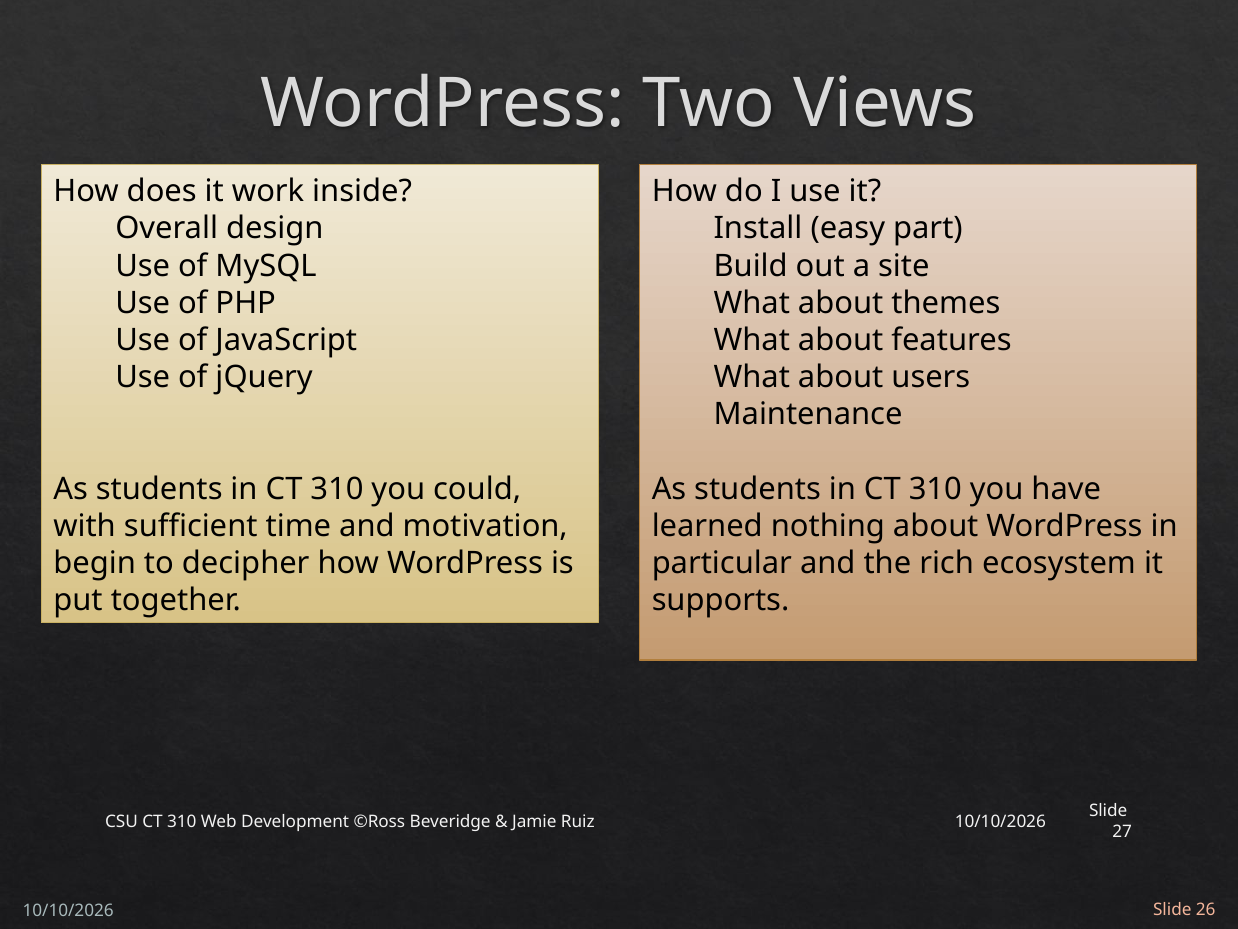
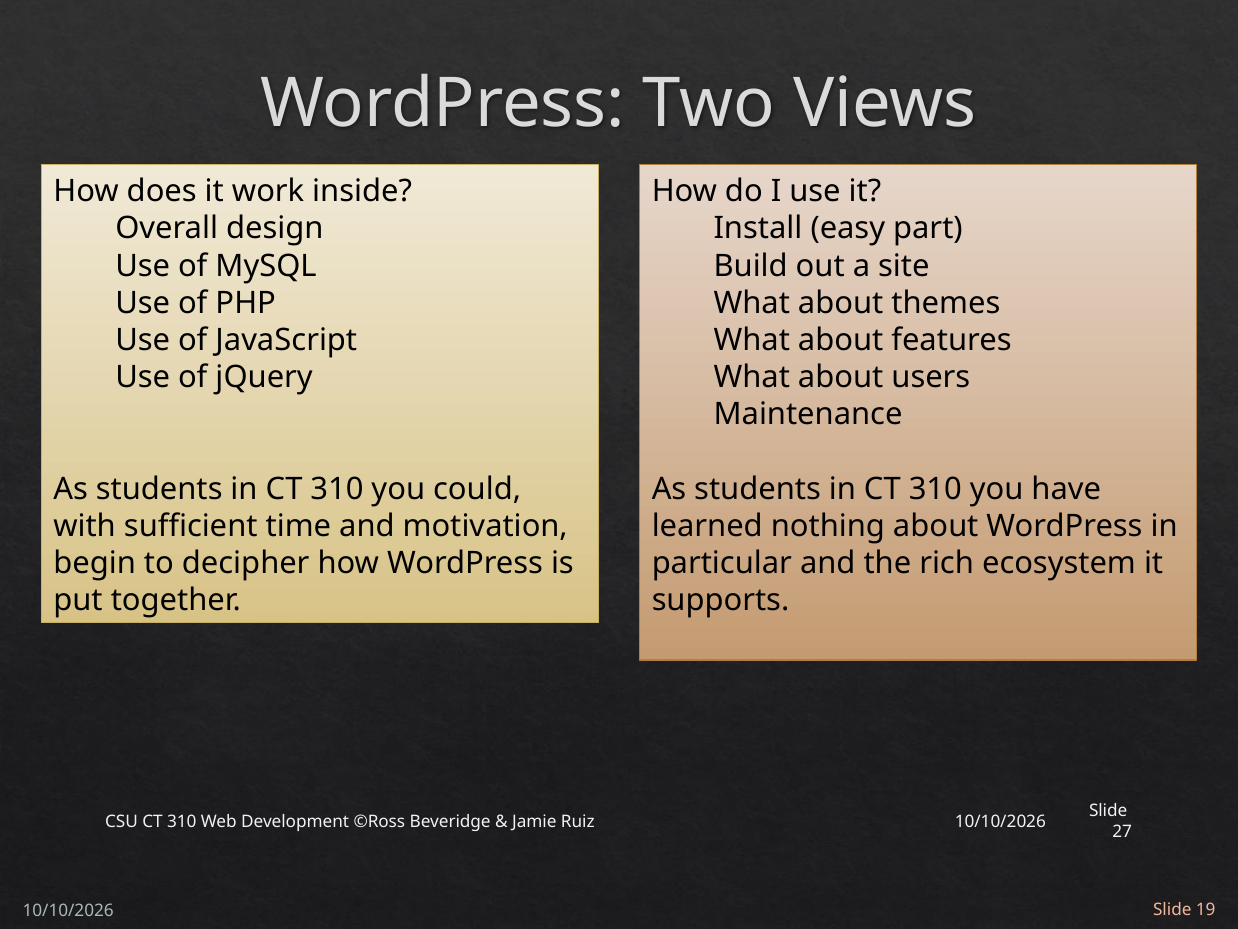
26: 26 -> 19
